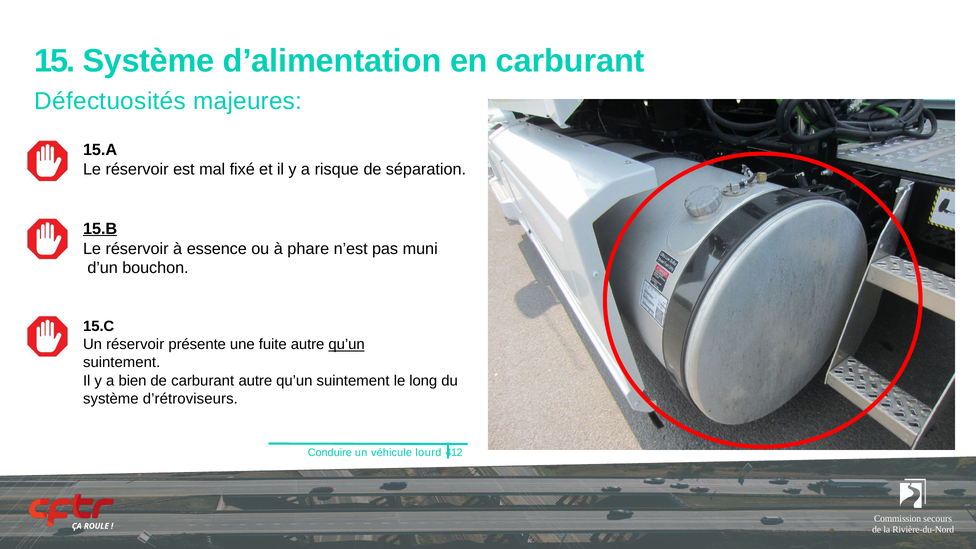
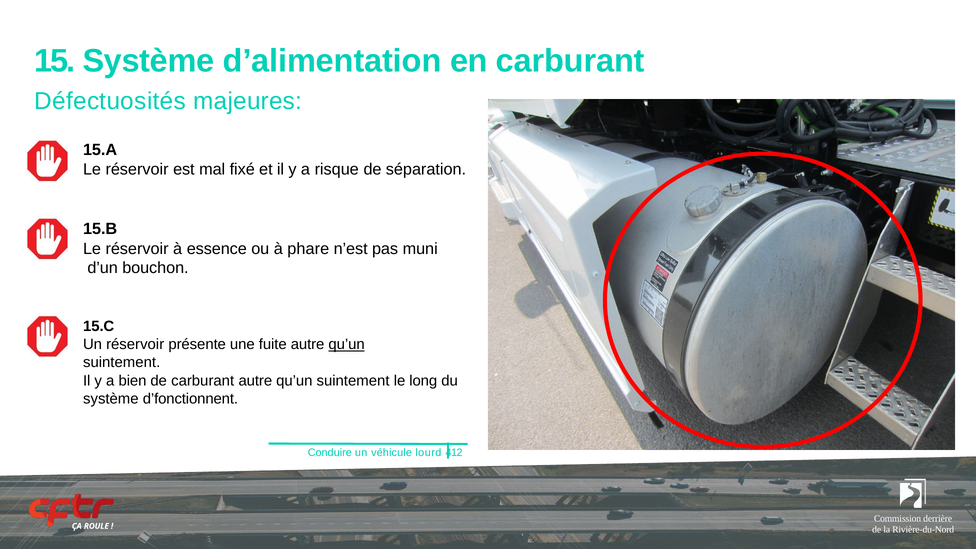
15.B underline: present -> none
d’rétroviseurs: d’rétroviseurs -> d’fonctionnent
secours: secours -> derrière
